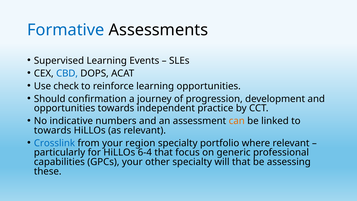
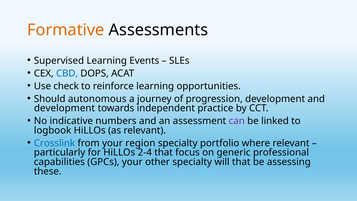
Formative colour: blue -> orange
confirmation: confirmation -> autonomous
opportunities at (65, 108): opportunities -> development
can colour: orange -> purple
towards at (53, 130): towards -> logbook
6-4: 6-4 -> 2-4
